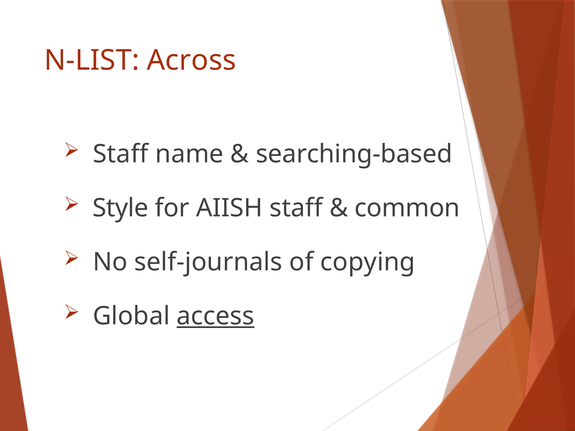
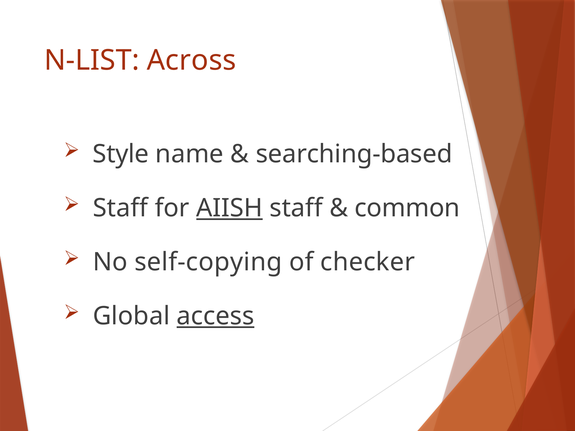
Staff at (121, 154): Staff -> Style
Style at (121, 208): Style -> Staff
AIISH underline: none -> present
self-journals: self-journals -> self-copying
copying: copying -> checker
